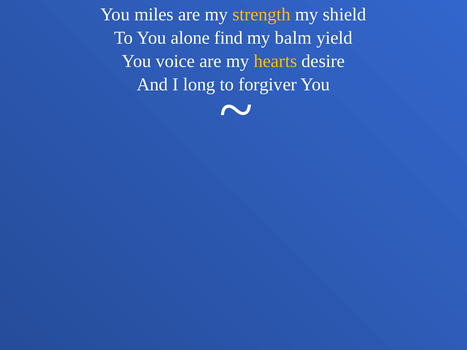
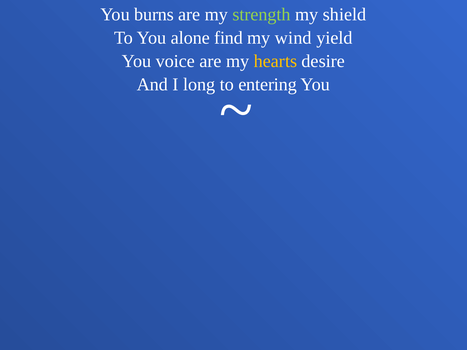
miles: miles -> burns
strength colour: yellow -> light green
balm: balm -> wind
forgiver: forgiver -> entering
